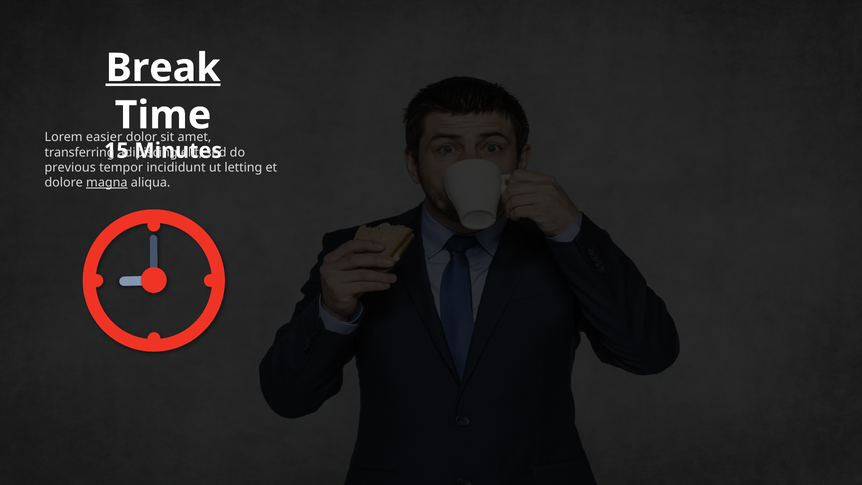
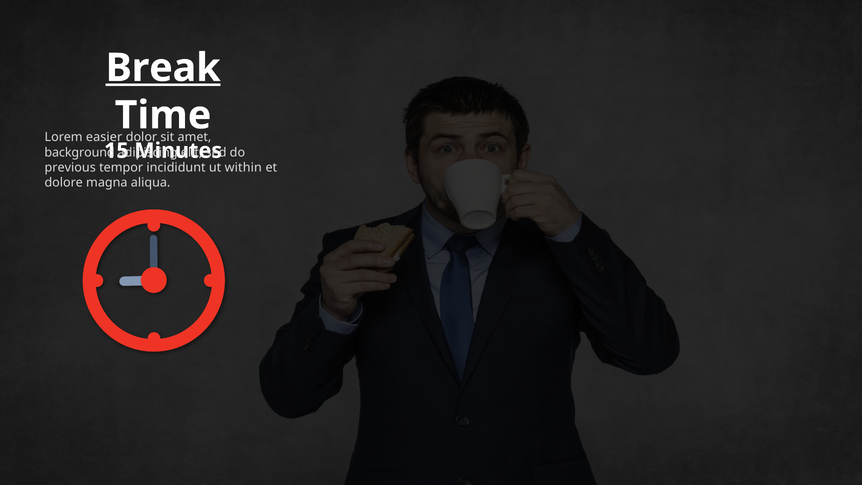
transferring: transferring -> background
letting: letting -> within
magna underline: present -> none
